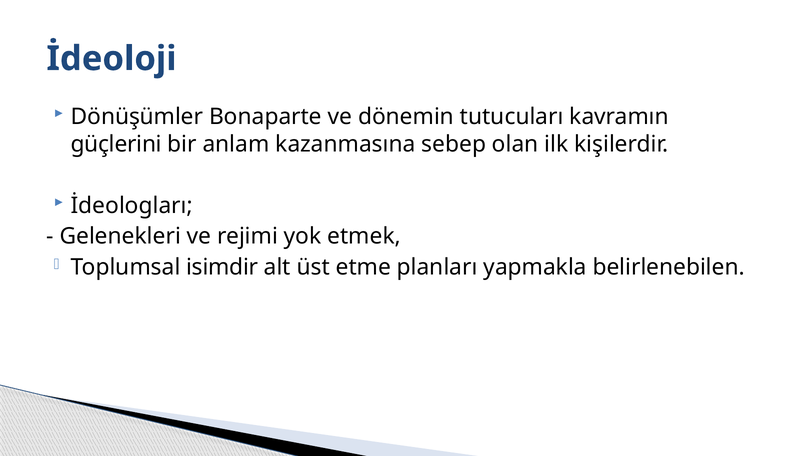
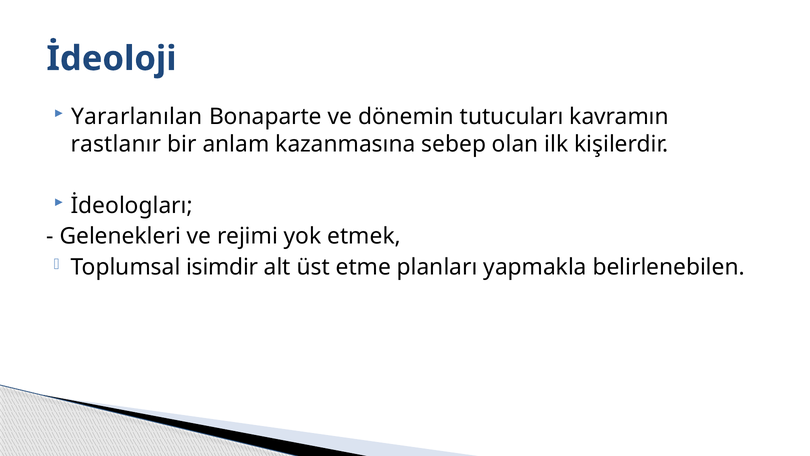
Dönüşümler: Dönüşümler -> Yararlanılan
güçlerini: güçlerini -> rastlanır
